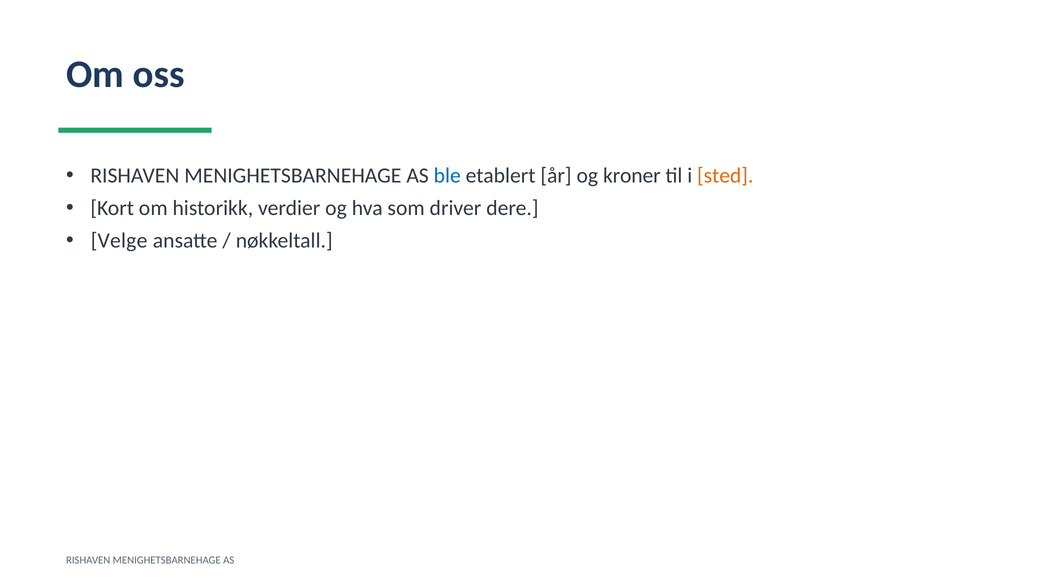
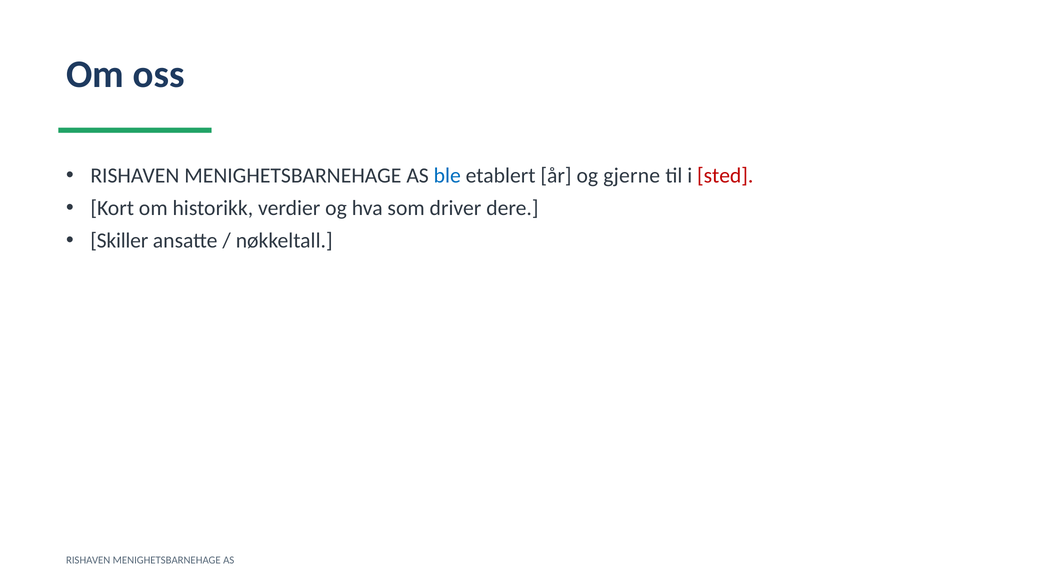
kroner: kroner -> gjerne
sted colour: orange -> red
Velge: Velge -> Skiller
